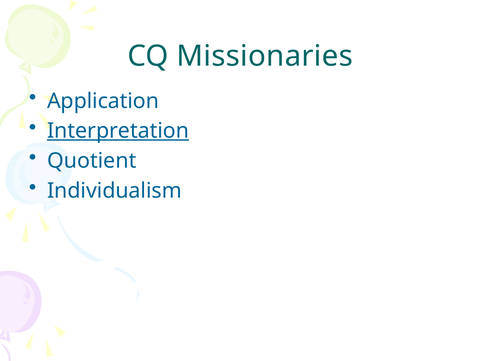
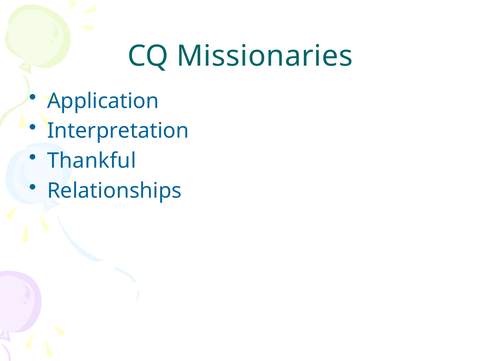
Interpretation underline: present -> none
Quotient: Quotient -> Thankful
Individualism: Individualism -> Relationships
